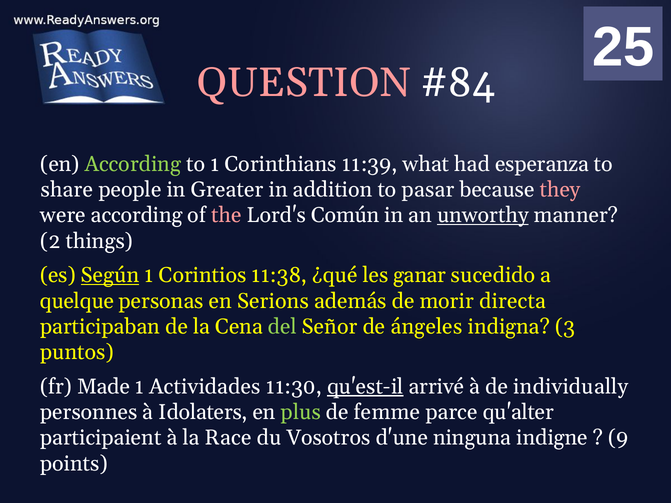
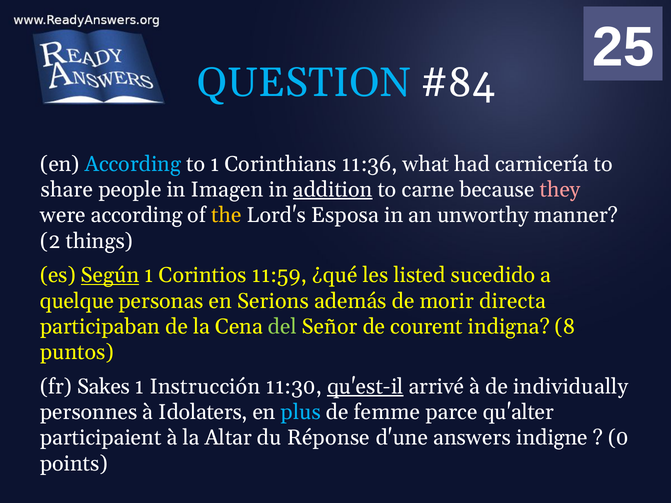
QUESTION colour: pink -> light blue
According at (133, 164) colour: light green -> light blue
11:39: 11:39 -> 11:36
esperanza: esperanza -> carnicería
Greater: Greater -> Imagen
addition underline: none -> present
pasar: pasar -> carne
the colour: pink -> yellow
Común: Común -> Esposa
unworthy underline: present -> none
11:38: 11:38 -> 11:59
ganar: ganar -> listed
ángeles: ángeles -> courent
3: 3 -> 8
Made: Made -> Sakes
Actividades: Actividades -> Instrucción
plus colour: light green -> light blue
Race: Race -> Altar
Vosotros: Vosotros -> Réponse
ninguna: ninguna -> answers
9: 9 -> 0
